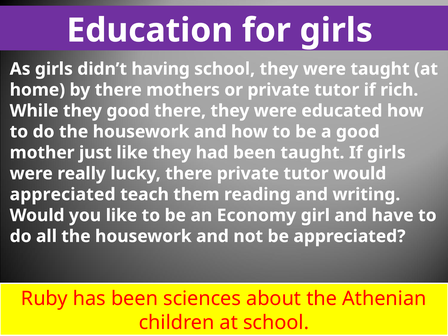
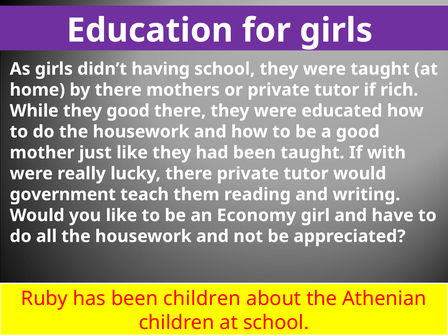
If girls: girls -> with
appreciated at (63, 194): appreciated -> government
been sciences: sciences -> children
